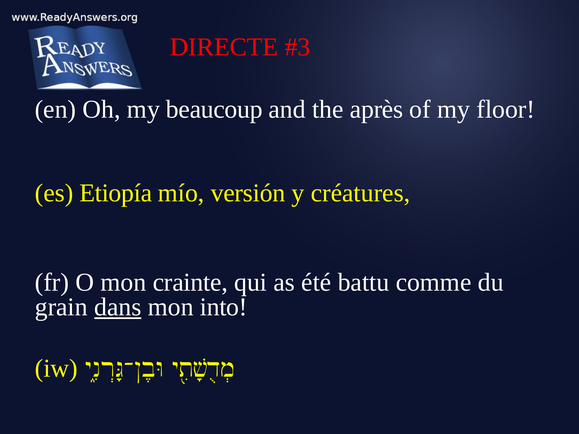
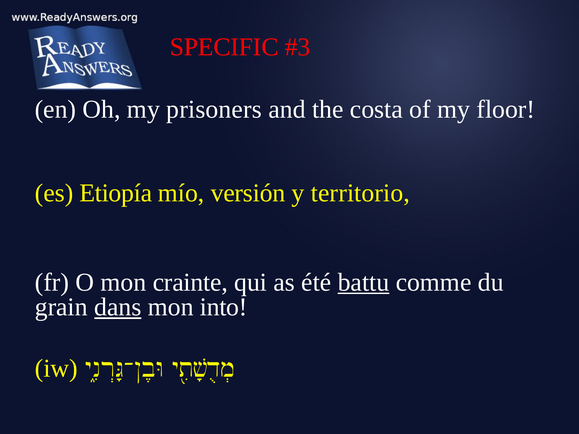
DIRECTE: DIRECTE -> SPECIFIC
beaucoup: beaucoup -> prisoners
après: après -> costa
créatures: créatures -> territorio
battu underline: none -> present
